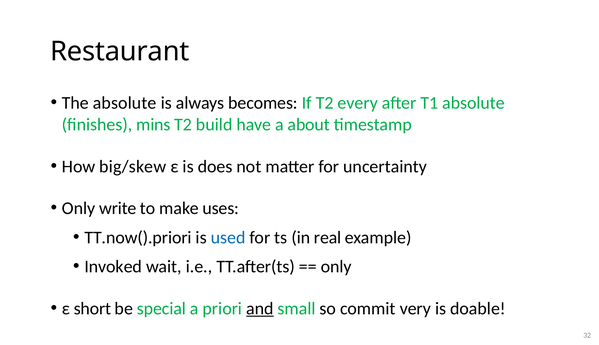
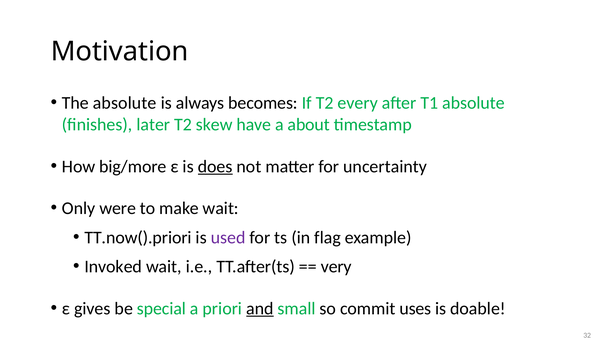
Restaurant: Restaurant -> Motivation
mins: mins -> later
build: build -> skew
big/skew: big/skew -> big/more
does underline: none -> present
write: write -> were
make uses: uses -> wait
used colour: blue -> purple
real: real -> flag
only at (336, 267): only -> very
short: short -> gives
very: very -> uses
